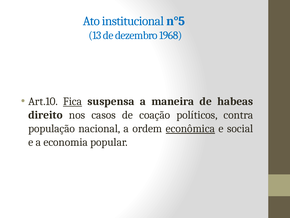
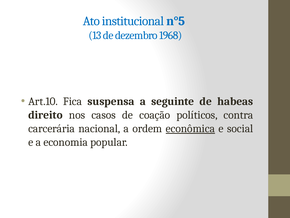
Fica underline: present -> none
maneira: maneira -> seguinte
população: população -> carcerária
